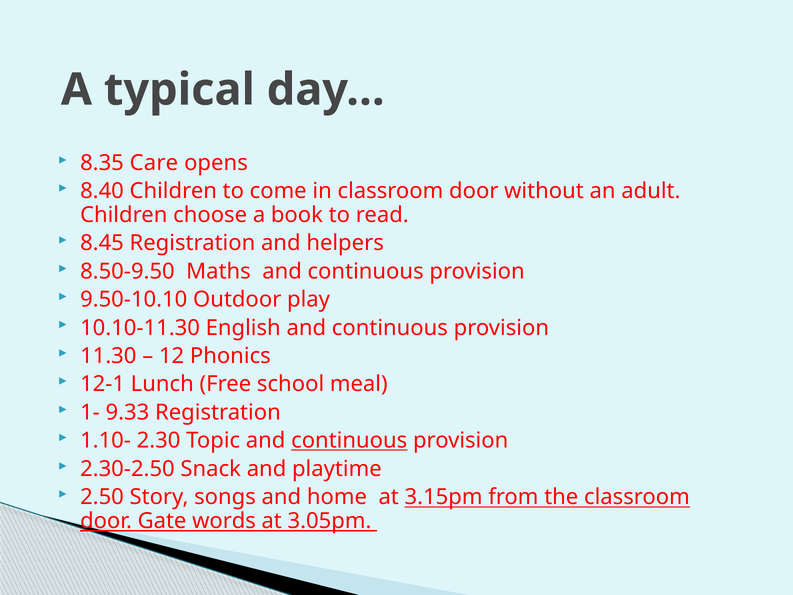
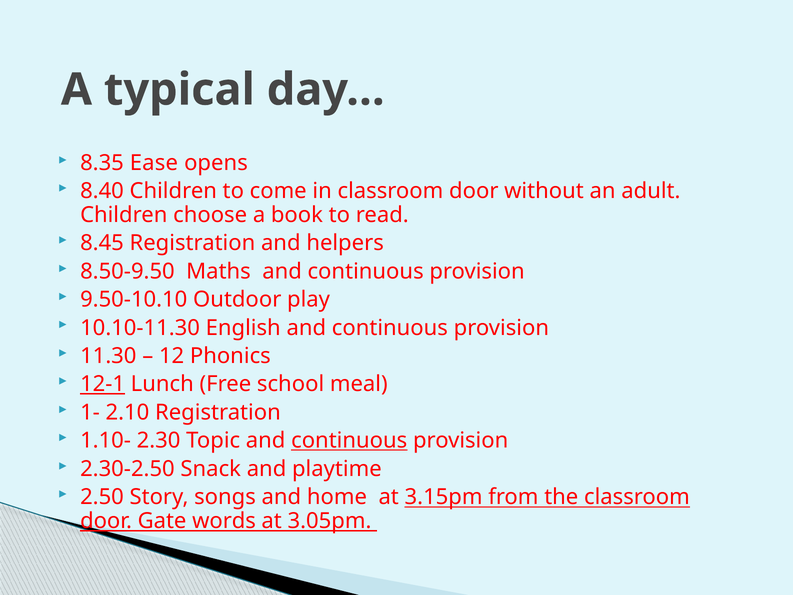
Care: Care -> Ease
12-1 underline: none -> present
9.33: 9.33 -> 2.10
